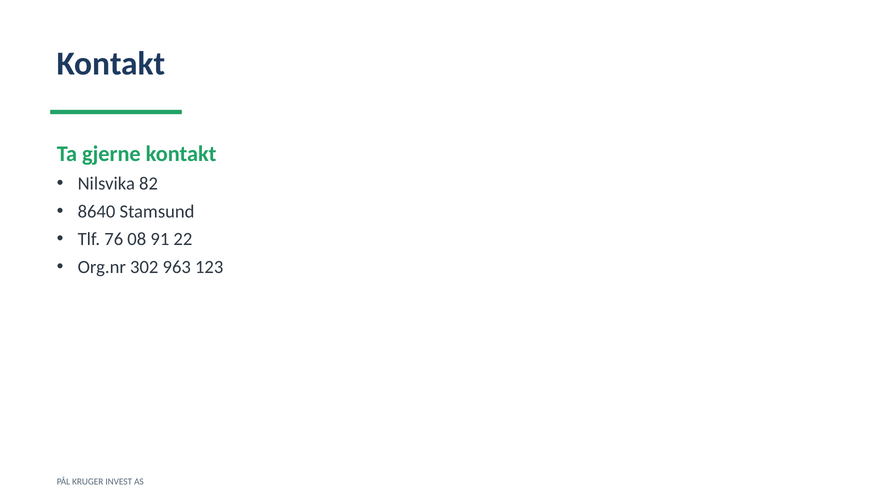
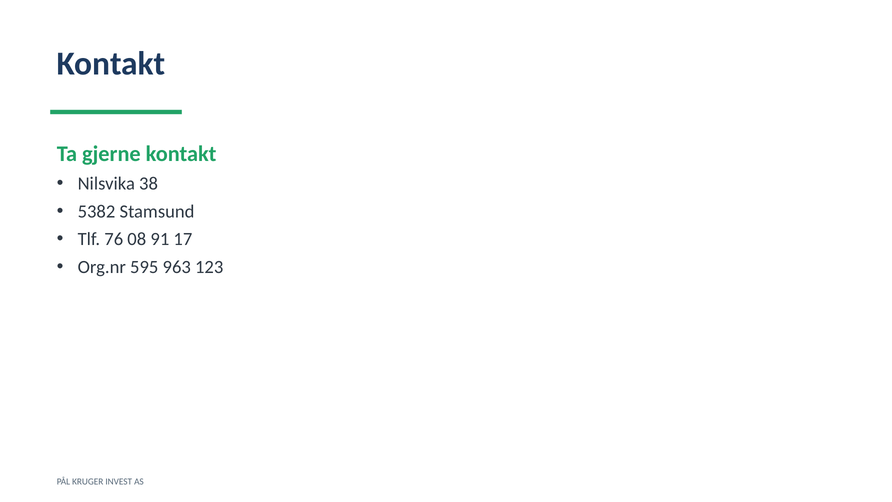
82: 82 -> 38
8640: 8640 -> 5382
22: 22 -> 17
302: 302 -> 595
